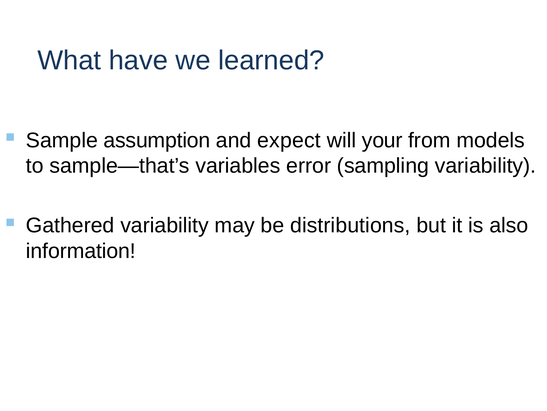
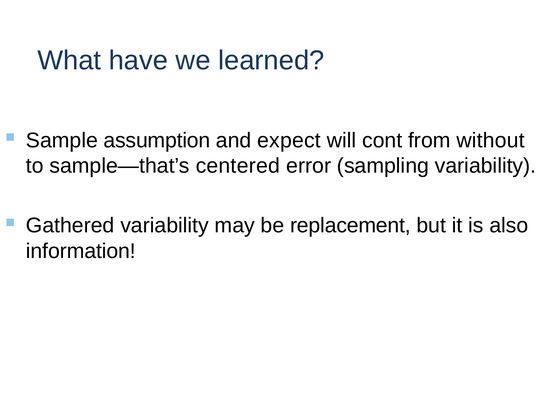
your: your -> cont
models: models -> without
variables: variables -> centered
distributions: distributions -> replacement
